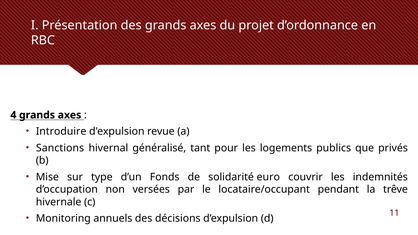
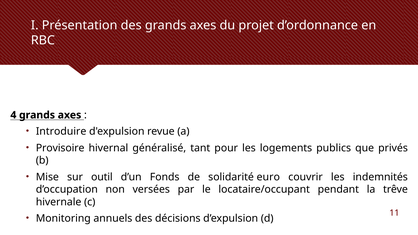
Sanctions: Sanctions -> Provisoire
type: type -> outil
